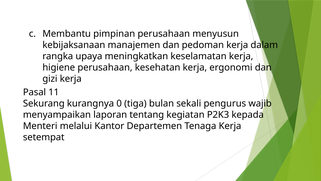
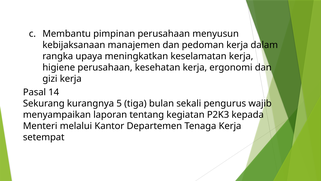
11: 11 -> 14
0: 0 -> 5
